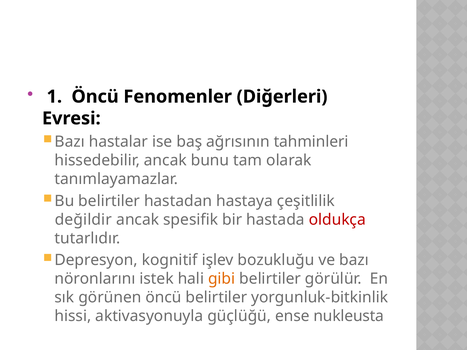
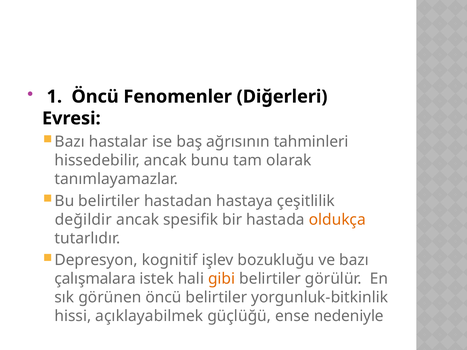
oldukça colour: red -> orange
nöronlarını: nöronlarını -> çalışmalara
aktivasyonuyla: aktivasyonuyla -> açıklayabilmek
nukleusta: nukleusta -> nedeniyle
